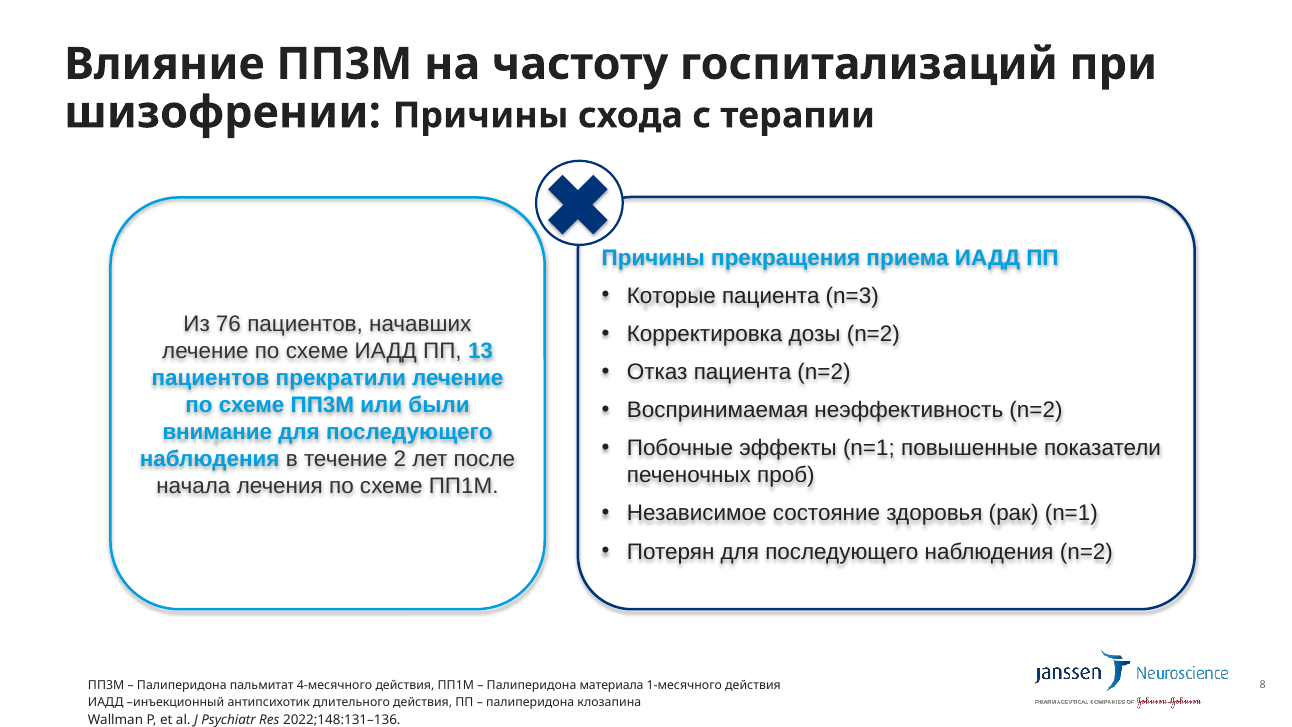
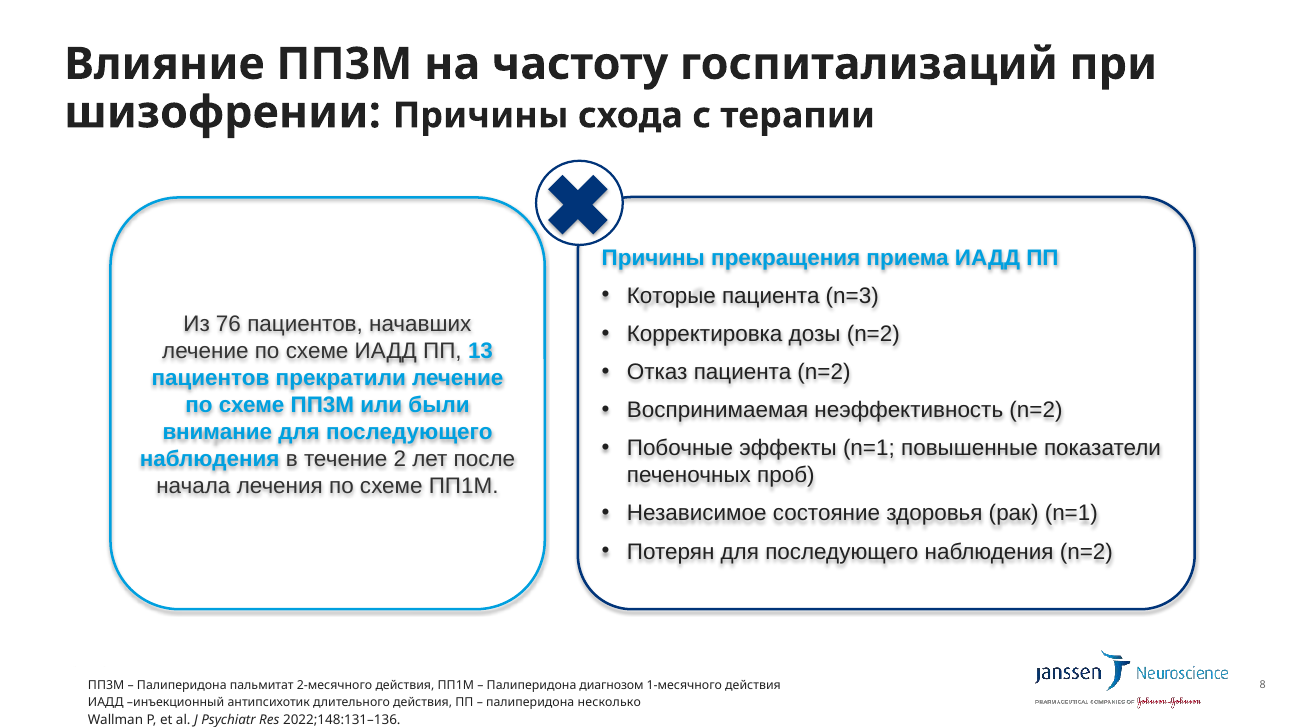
4-месячного: 4-месячного -> 2-месячного
материала: материала -> диагнозом
клозапина: клозапина -> несколько
